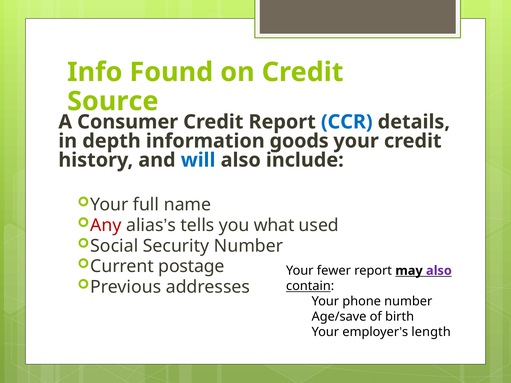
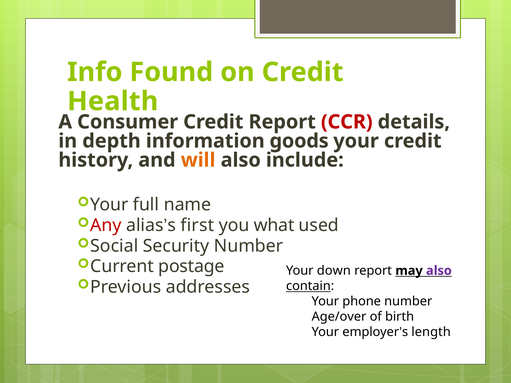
Source: Source -> Health
CCR colour: blue -> red
will colour: blue -> orange
tells: tells -> first
fewer: fewer -> down
Age/save: Age/save -> Age/over
